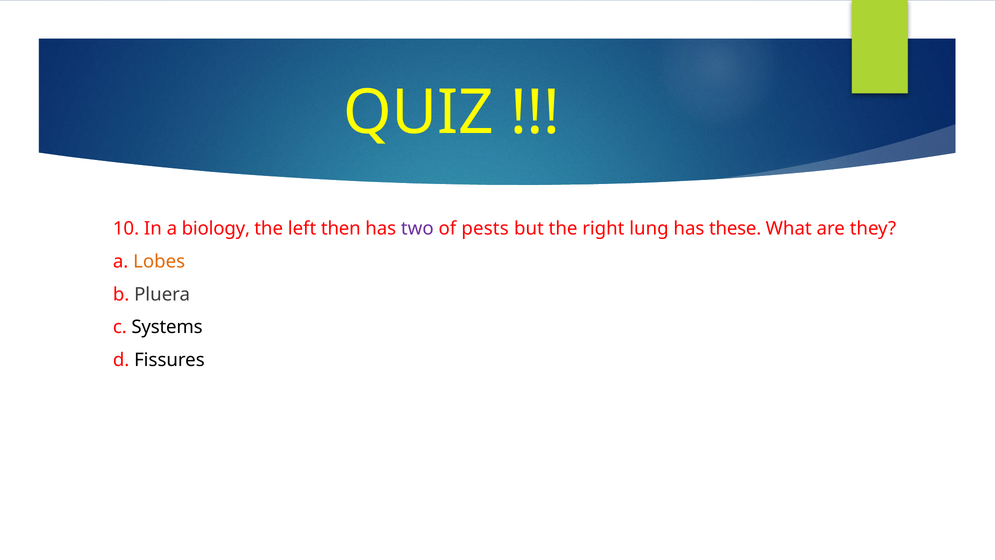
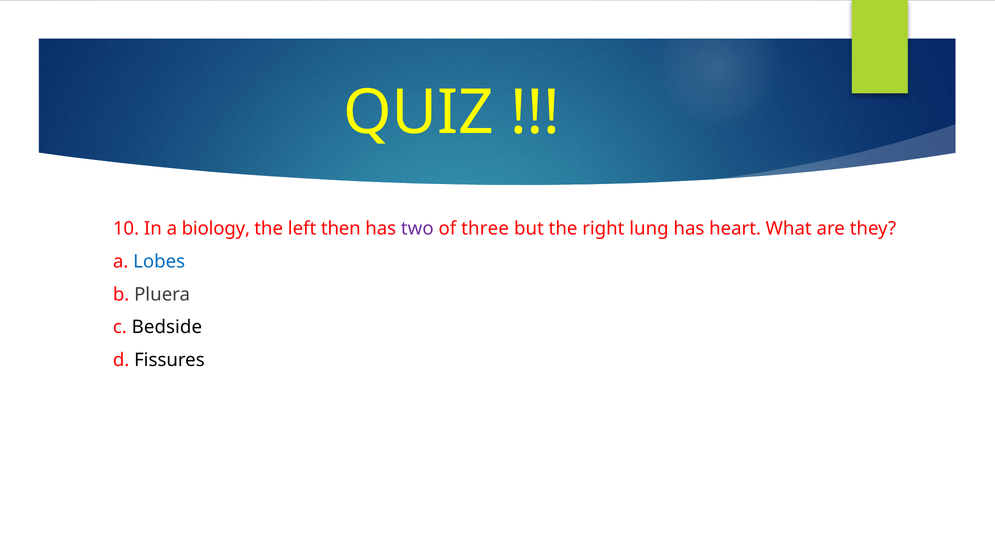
pests: pests -> three
these: these -> heart
Lobes colour: orange -> blue
Systems: Systems -> Bedside
